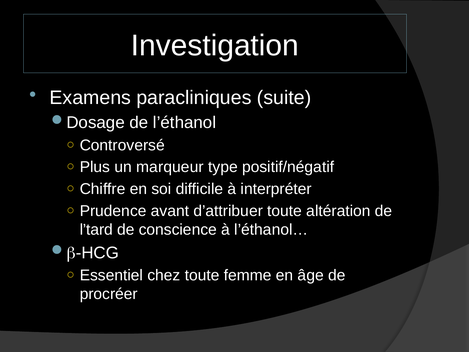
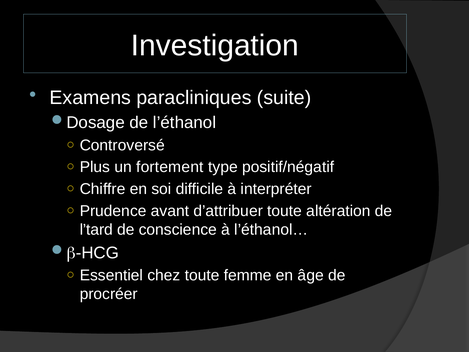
marqueur: marqueur -> fortement
